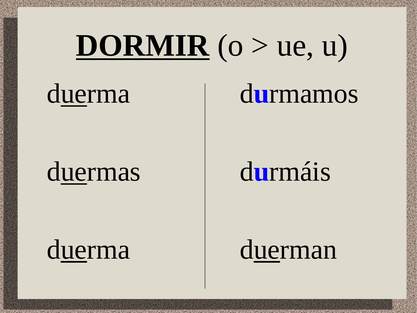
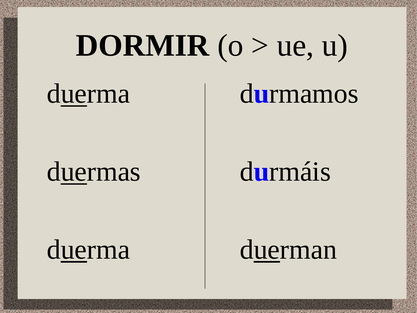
DORMIR underline: present -> none
